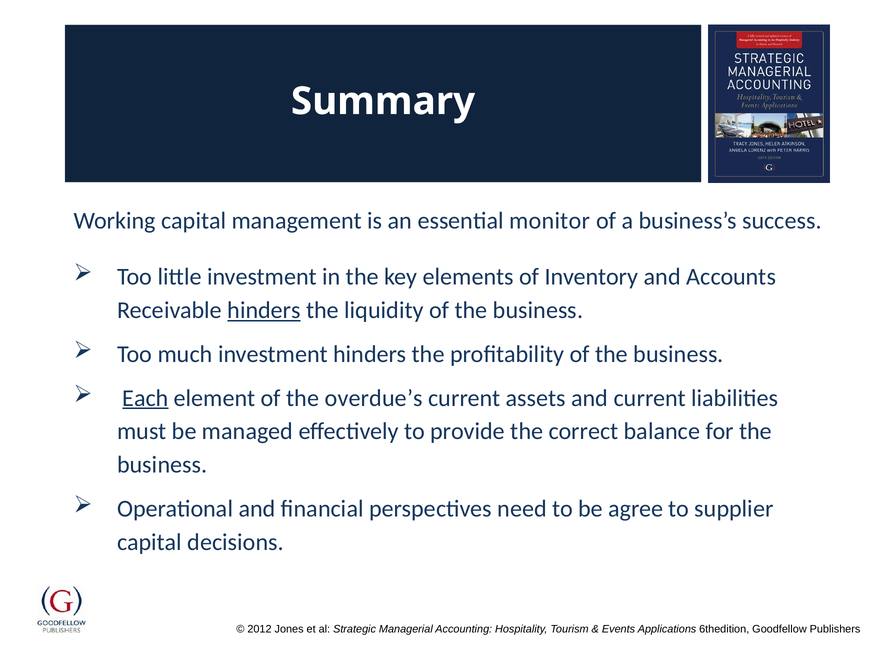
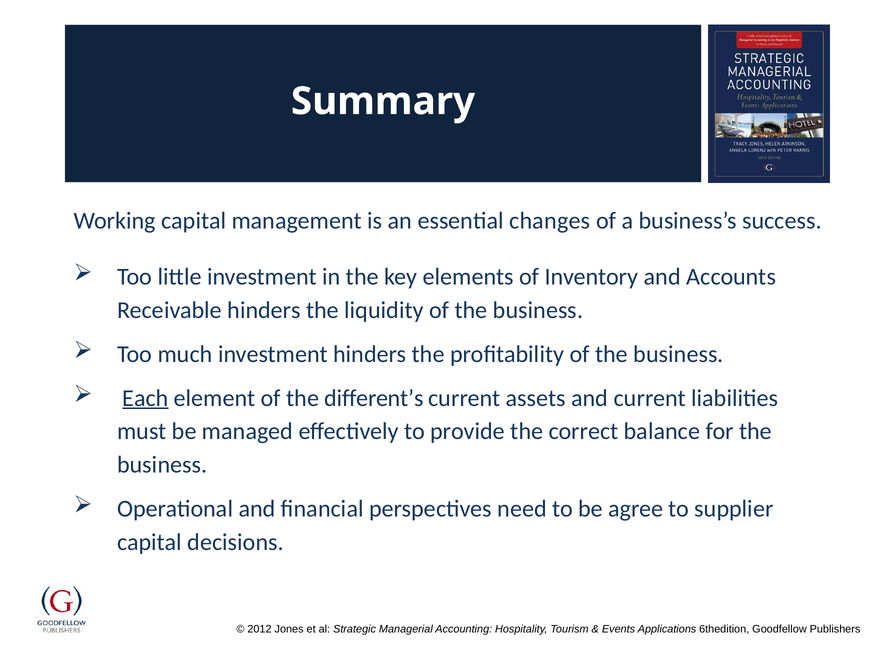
monitor: monitor -> changes
hinders at (264, 310) underline: present -> none
overdue’s: overdue’s -> different’s
